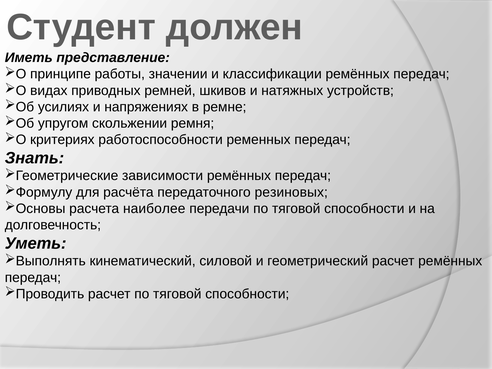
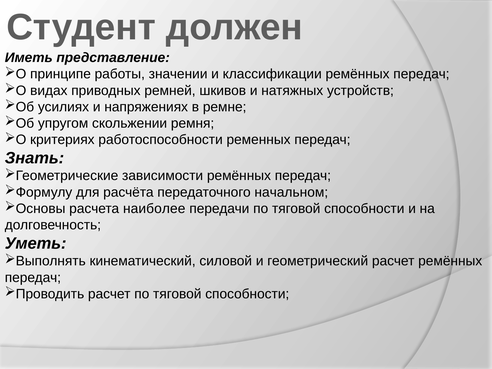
резиновых: резиновых -> начальном
